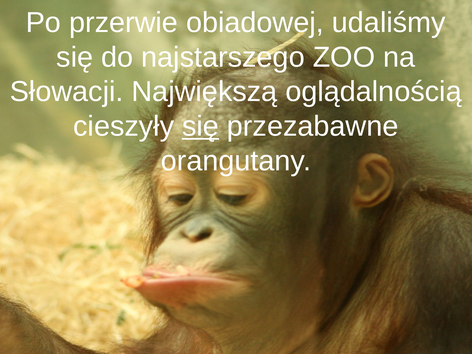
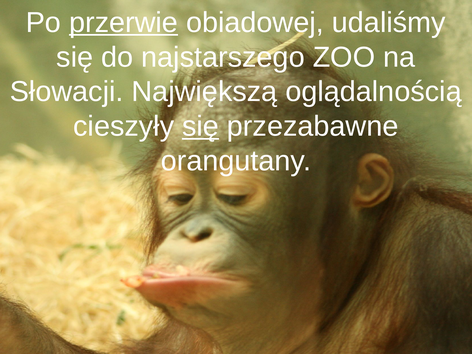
przerwie underline: none -> present
